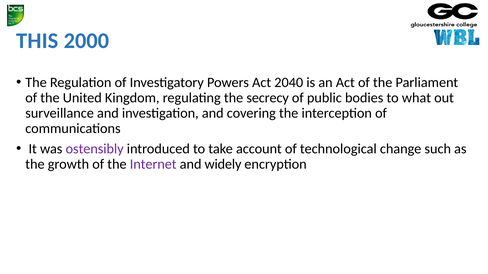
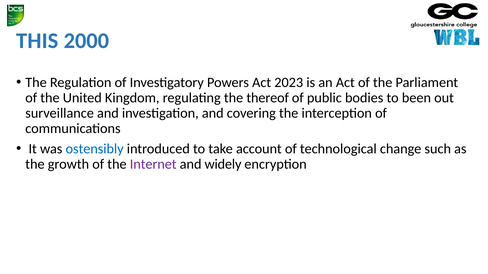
2040: 2040 -> 2023
secrecy: secrecy -> thereof
what: what -> been
ostensibly colour: purple -> blue
